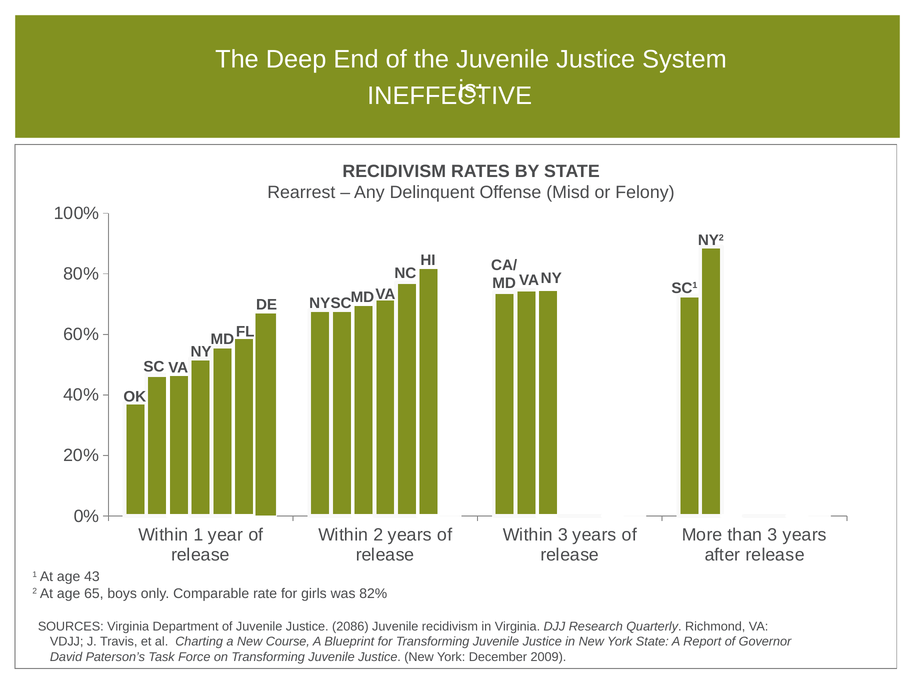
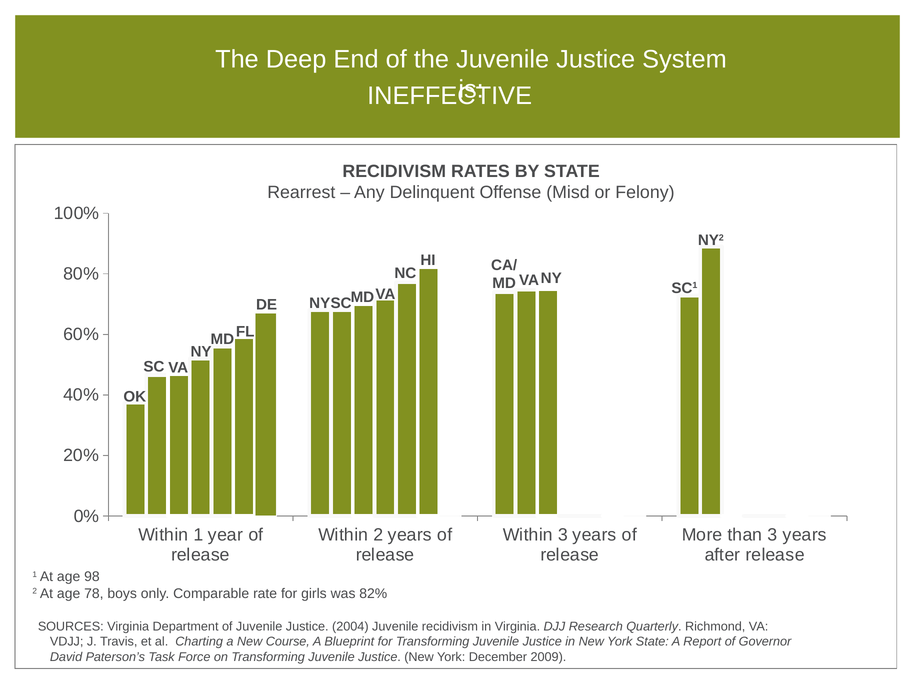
43: 43 -> 98
65: 65 -> 78
2086: 2086 -> 2004
